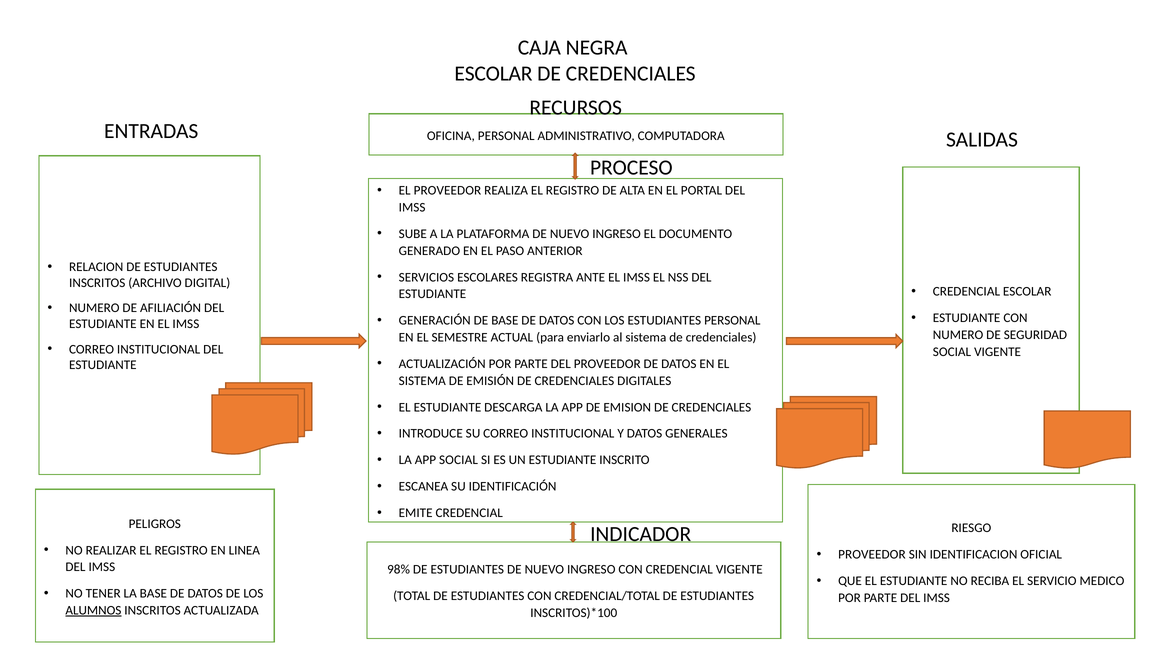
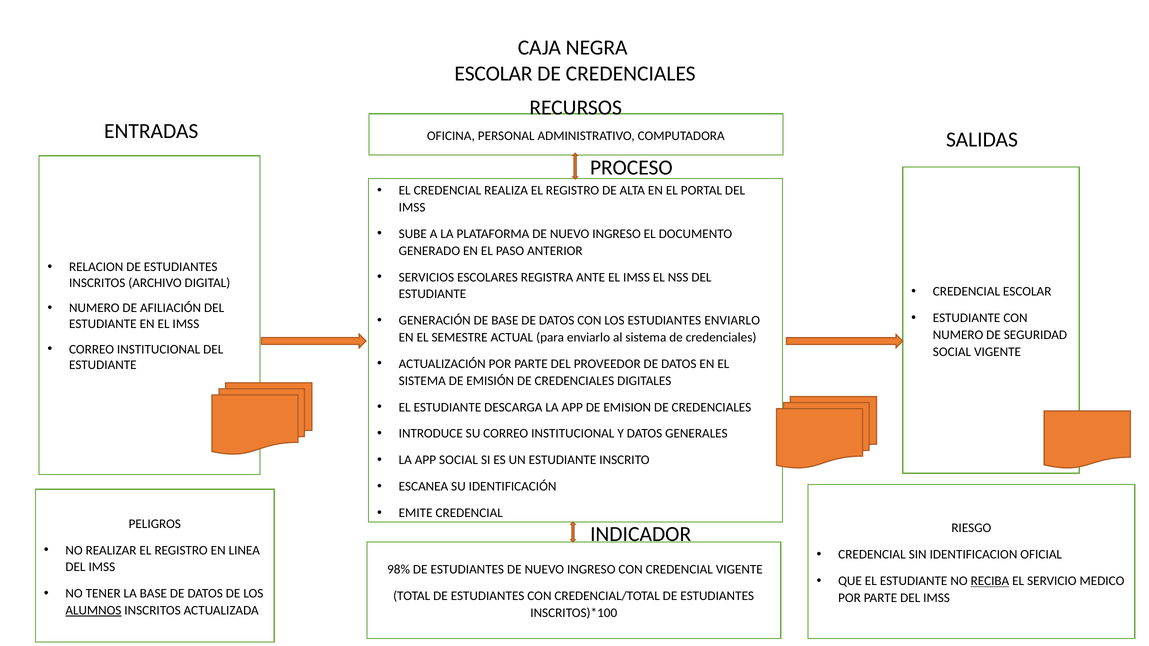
EL PROVEEDOR: PROVEEDOR -> CREDENCIAL
ESTUDIANTES PERSONAL: PERSONAL -> ENVIARLO
PROVEEDOR at (872, 555): PROVEEDOR -> CREDENCIAL
RECIBA underline: none -> present
